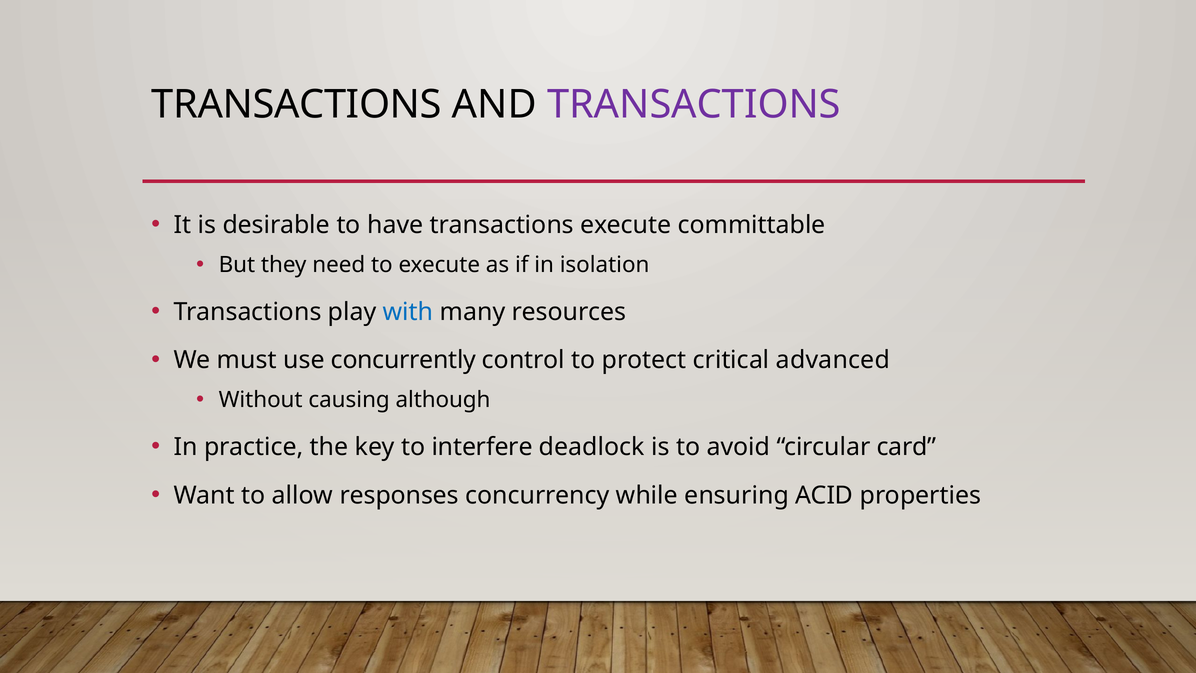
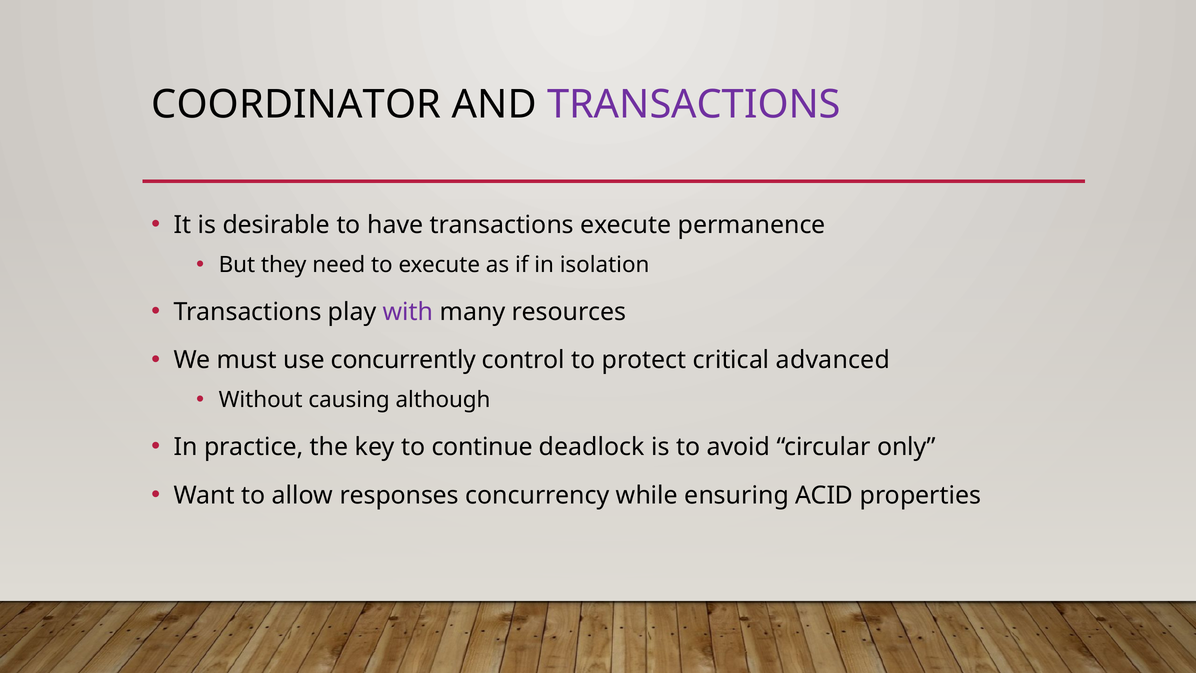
TRANSACTIONS at (297, 105): TRANSACTIONS -> COORDINATOR
committable: committable -> permanence
with colour: blue -> purple
interfere: interfere -> continue
card: card -> only
